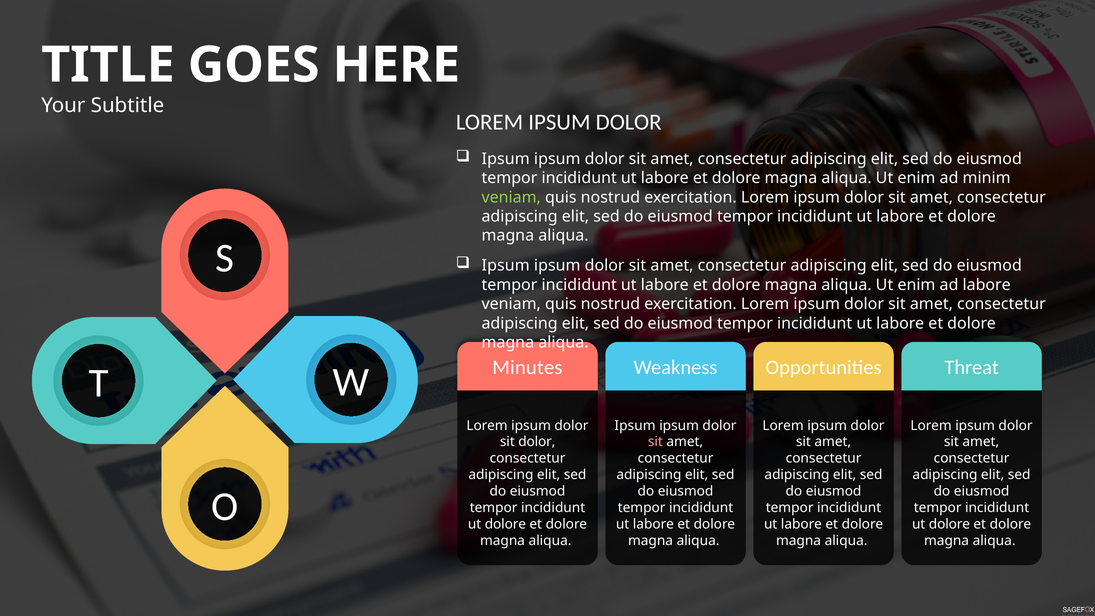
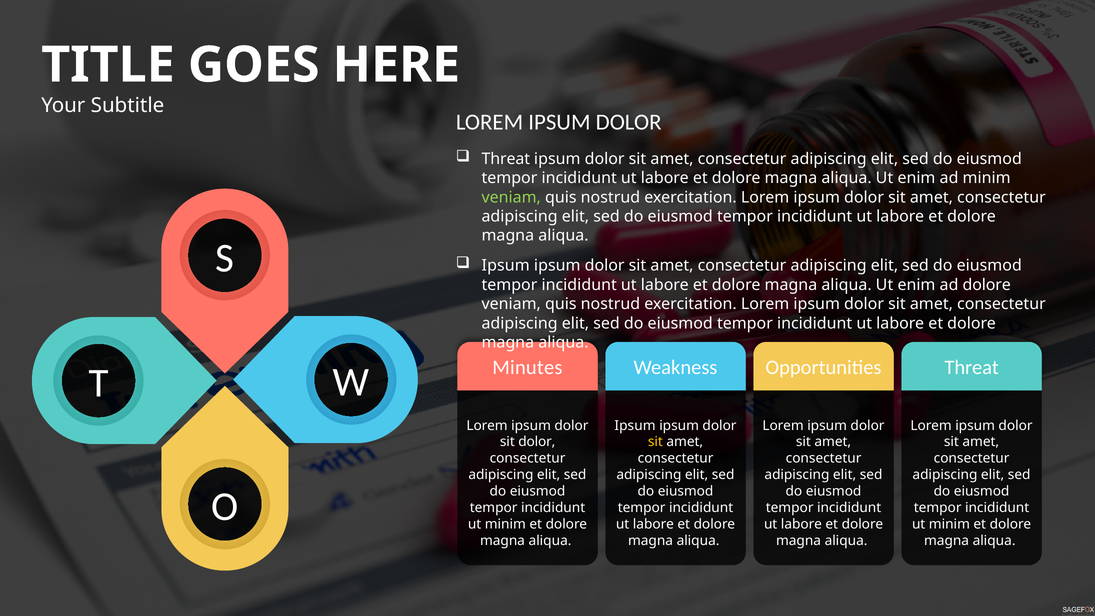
Ipsum at (506, 159): Ipsum -> Threat
ad labore: labore -> dolore
sit at (655, 442) colour: pink -> yellow
dolore at (505, 524): dolore -> minim
dolore at (949, 524): dolore -> minim
